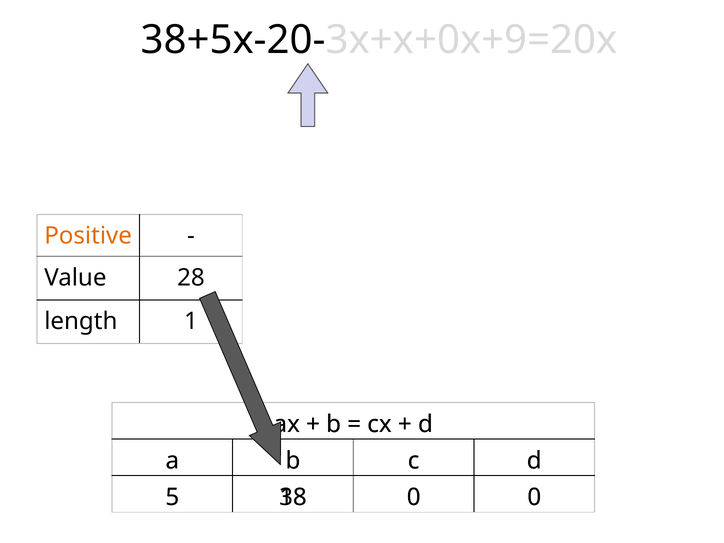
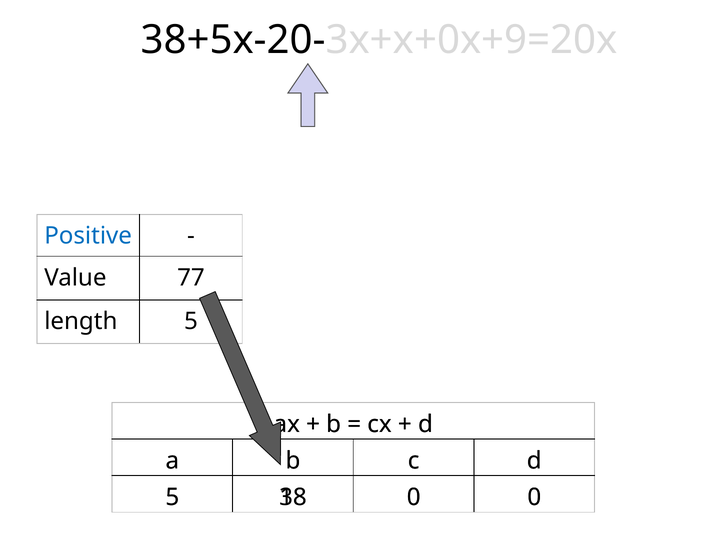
Positive colour: orange -> blue
28: 28 -> 77
length 1: 1 -> 5
